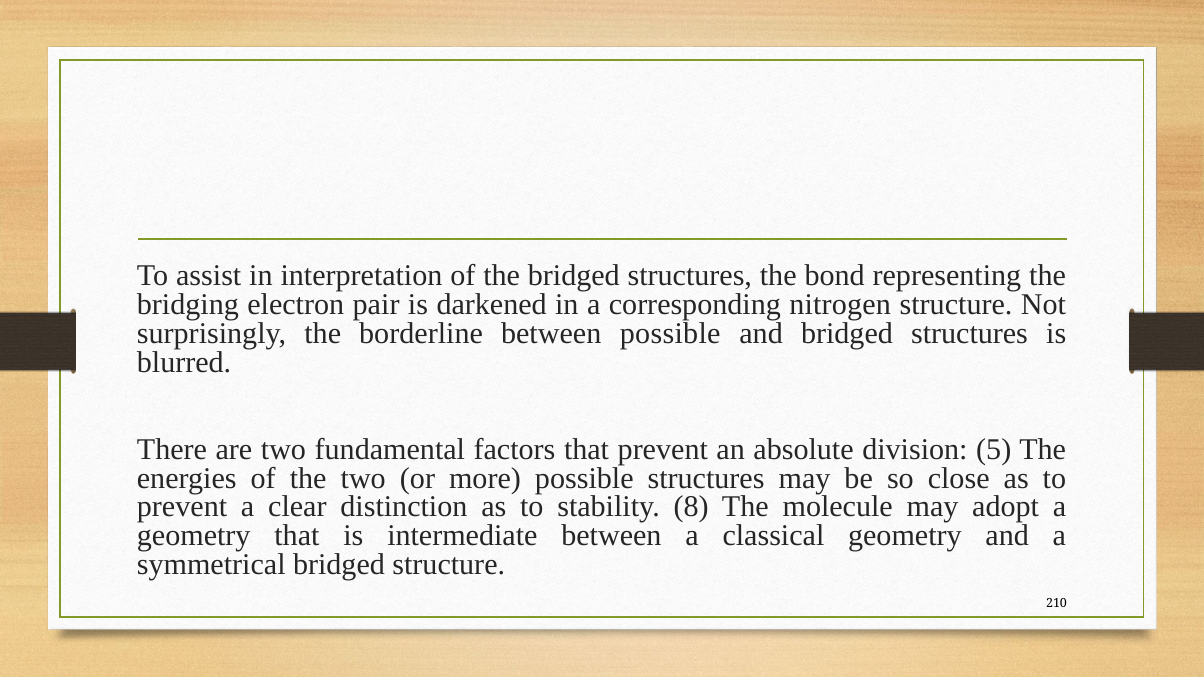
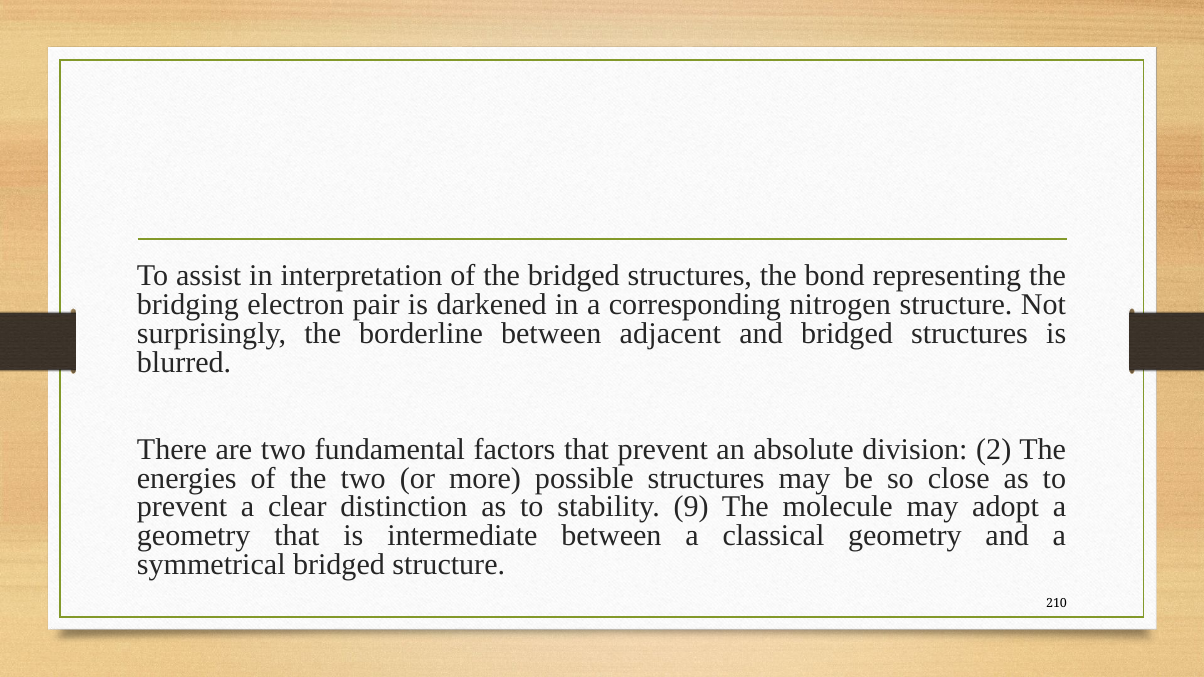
between possible: possible -> adjacent
5: 5 -> 2
8: 8 -> 9
